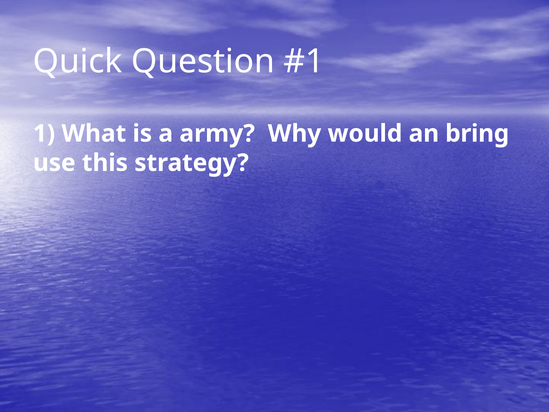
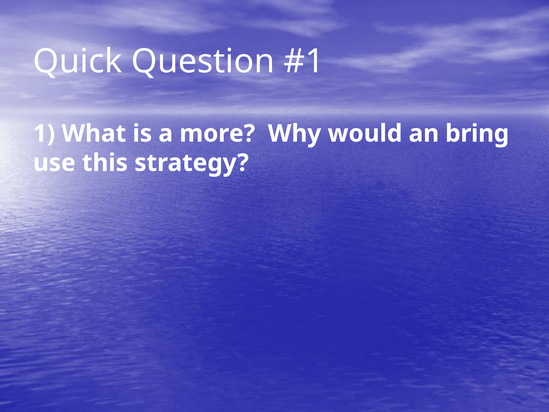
army: army -> more
